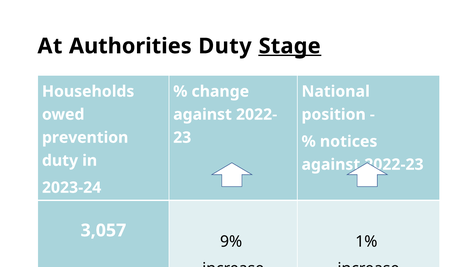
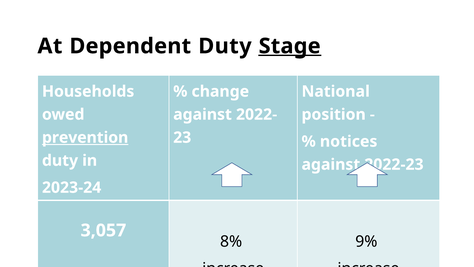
Authorities: Authorities -> Dependent
prevention underline: none -> present
9%: 9% -> 8%
1%: 1% -> 9%
